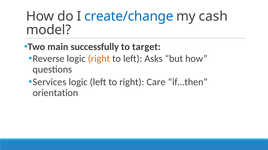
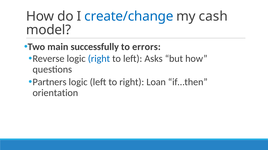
target: target -> errors
right at (99, 59) colour: orange -> blue
Services: Services -> Partners
Care: Care -> Loan
